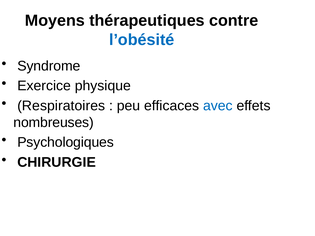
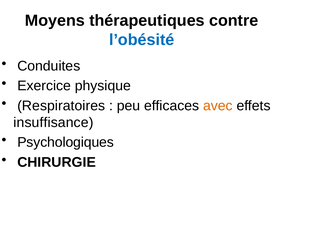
Syndrome: Syndrome -> Conduites
avec colour: blue -> orange
nombreuses: nombreuses -> insuffisance
